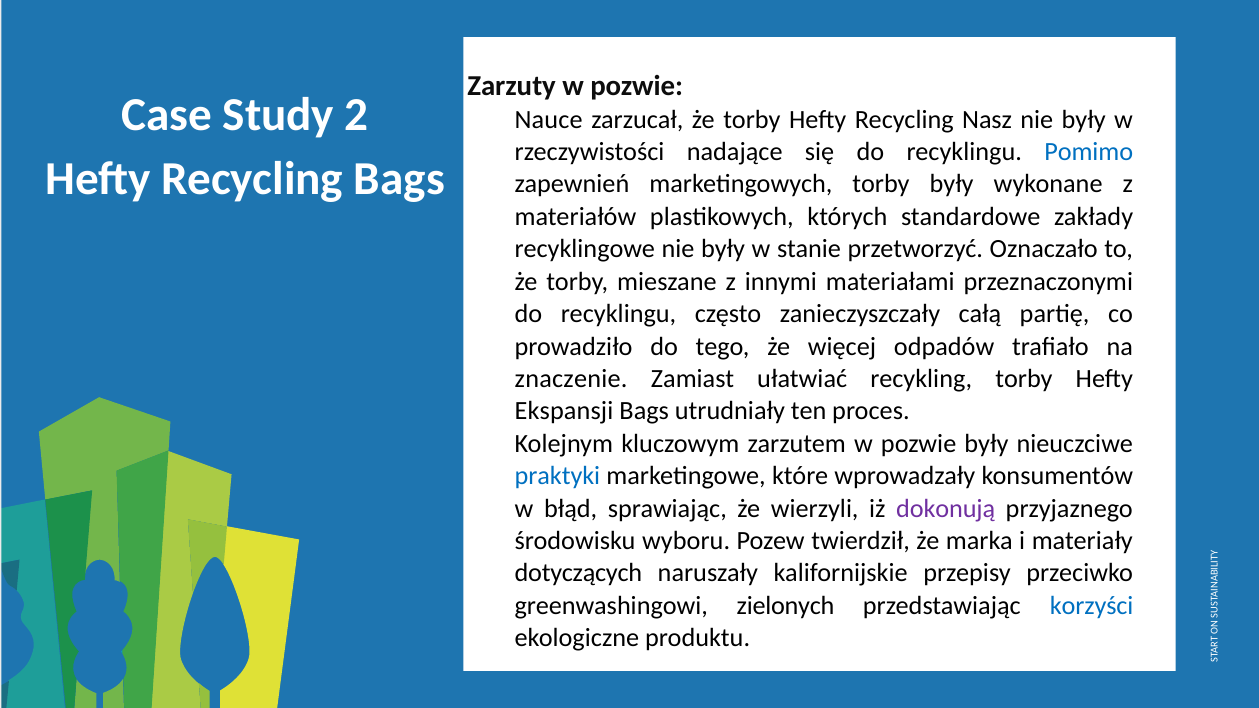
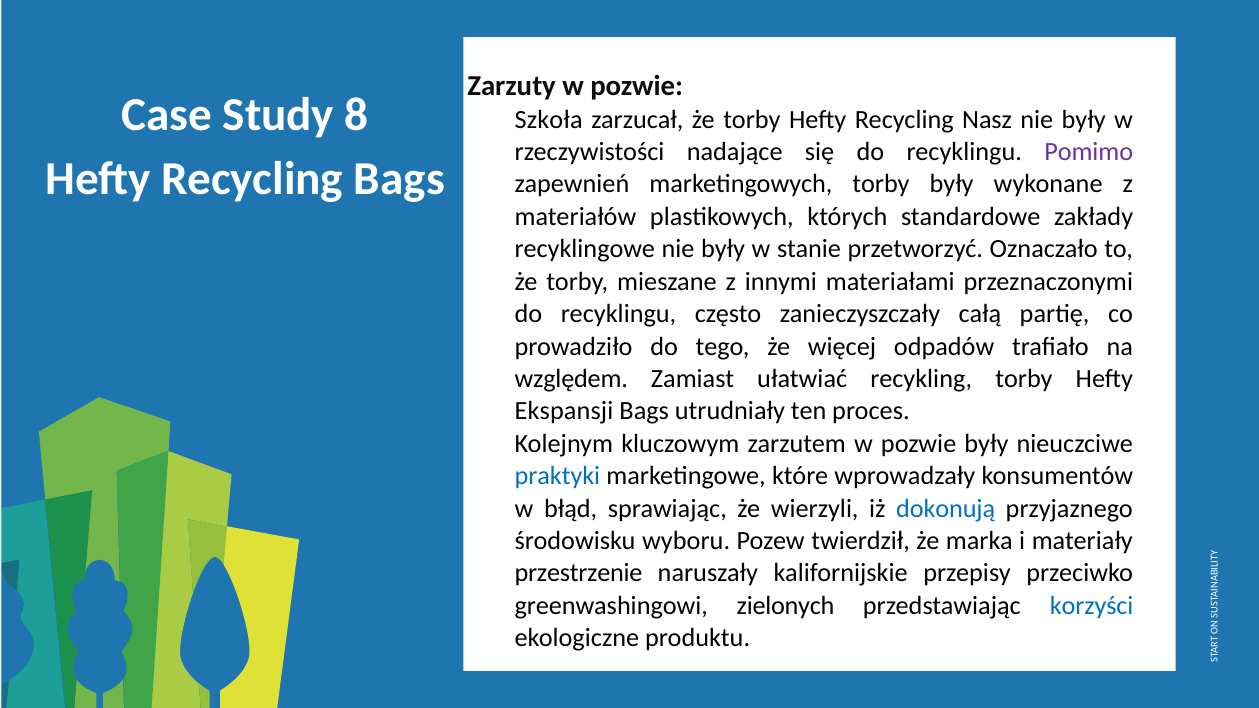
2: 2 -> 8
Nauce: Nauce -> Szkoła
Pomimo colour: blue -> purple
znaczenie: znaczenie -> względem
dokonują colour: purple -> blue
dotyczących: dotyczących -> przestrzenie
